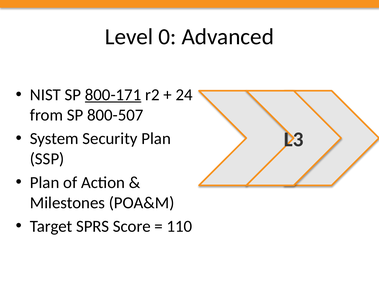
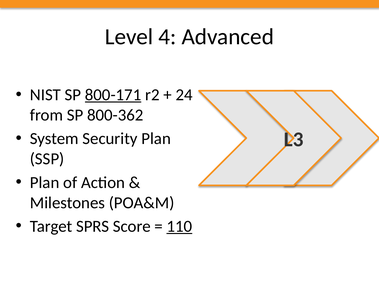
0: 0 -> 4
800-507: 800-507 -> 800-362
110 underline: none -> present
